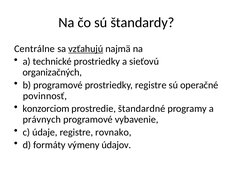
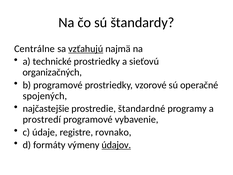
prostriedky registre: registre -> vzorové
povinnosť: povinnosť -> spojených
konzorciom: konzorciom -> najčastejšie
právnych: právnych -> prostredí
údajov underline: none -> present
